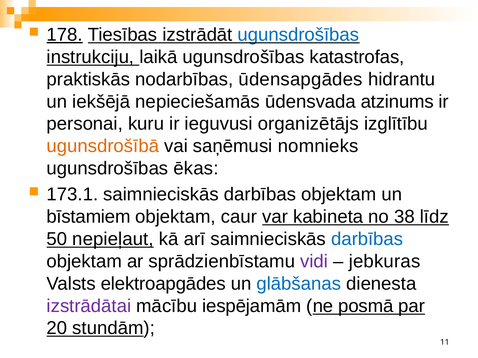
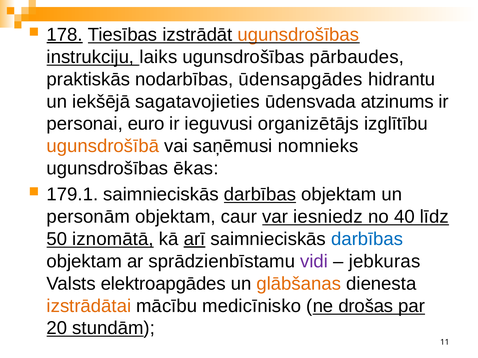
ugunsdrošības at (298, 35) colour: blue -> orange
laikā: laikā -> laiks
katastrofas: katastrofas -> pārbaudes
nepieciešamās: nepieciešamās -> sagatavojieties
kuru: kuru -> euro
173.1: 173.1 -> 179.1
darbības at (260, 195) underline: none -> present
bīstamiem: bīstamiem -> personām
kabineta: kabineta -> iesniedz
38: 38 -> 40
nepieļaut: nepieļaut -> iznomātā
arī underline: none -> present
glābšanas colour: blue -> orange
izstrādātai colour: purple -> orange
iespējamām: iespējamām -> medicīnisko
posmā: posmā -> drošas
